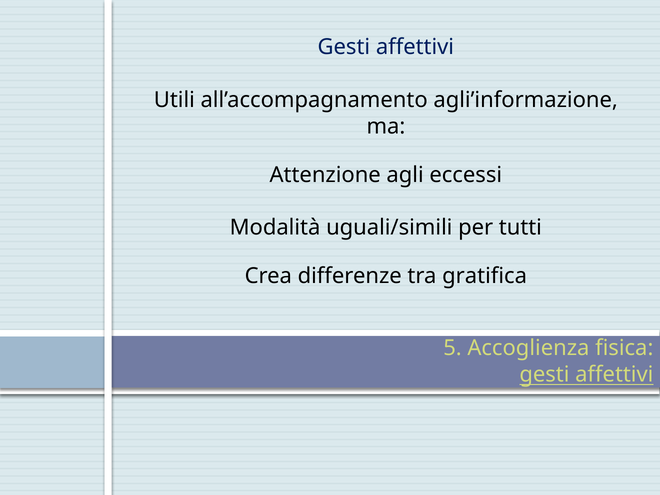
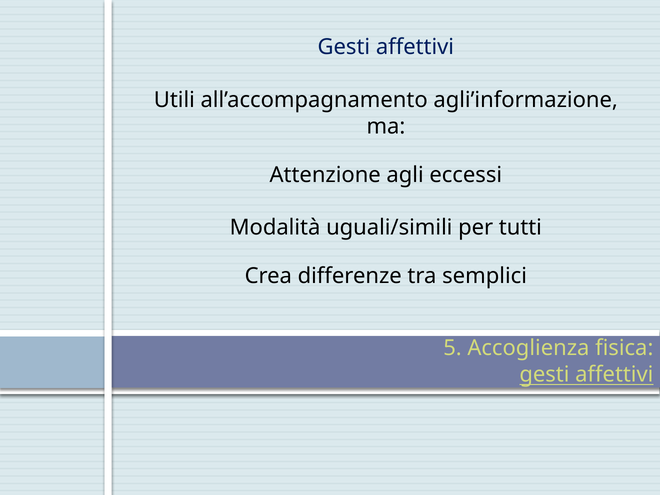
gratifica: gratifica -> semplici
